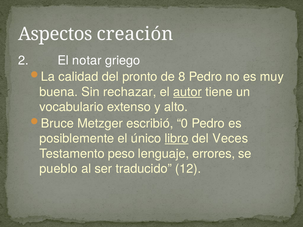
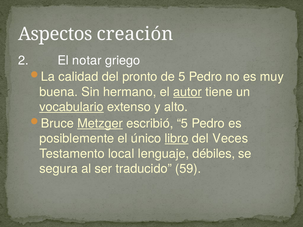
de 8: 8 -> 5
rechazar: rechazar -> hermano
vocabulario underline: none -> present
Metzger underline: none -> present
escribió 0: 0 -> 5
peso: peso -> local
errores: errores -> débiles
pueblo: pueblo -> segura
12: 12 -> 59
